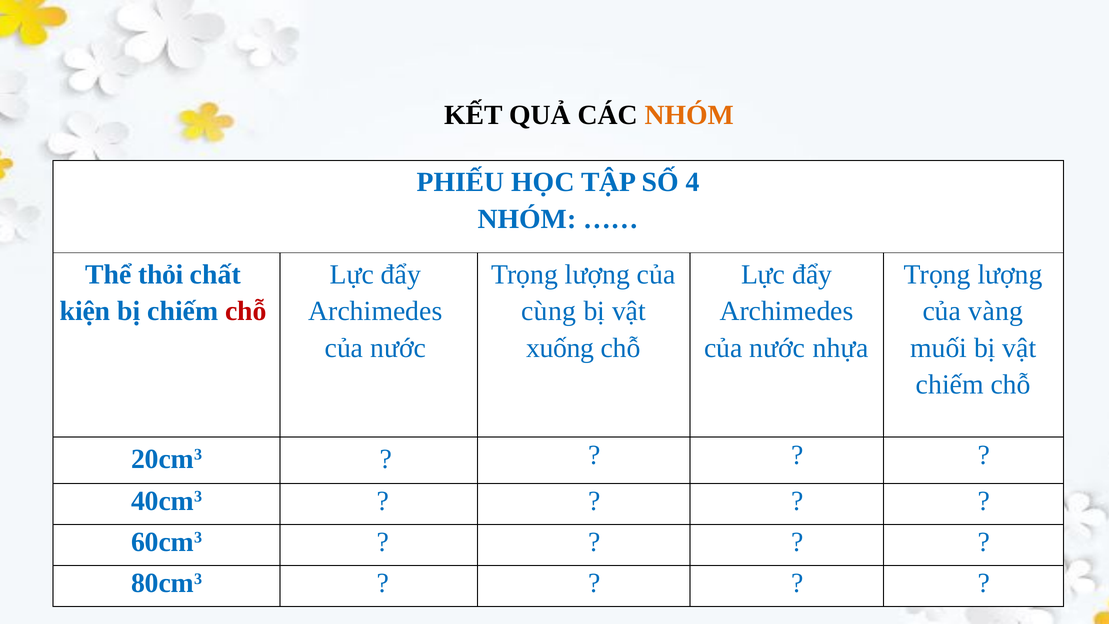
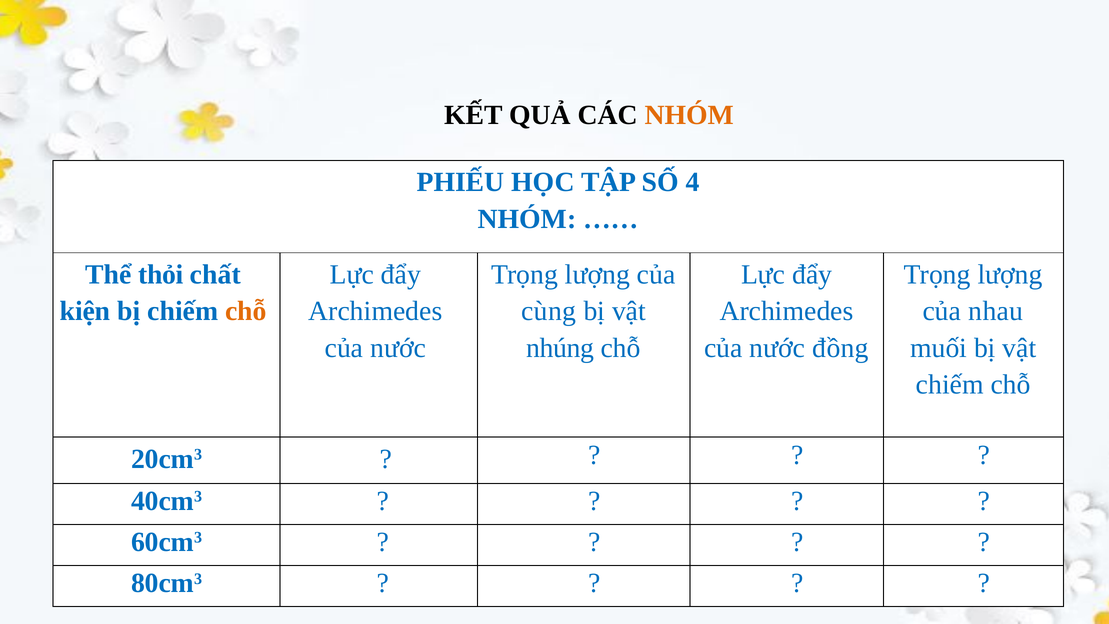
chỗ at (246, 311) colour: red -> orange
vàng: vàng -> nhau
xuống: xuống -> nhúng
nhựa: nhựa -> đồng
